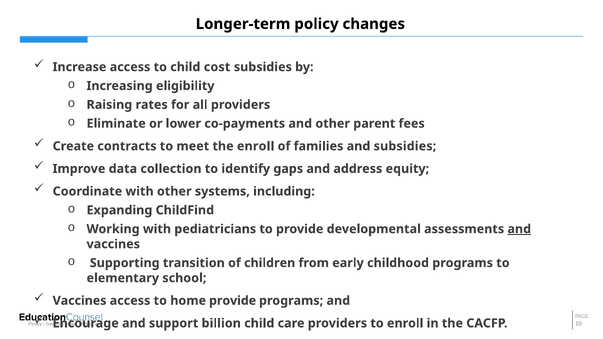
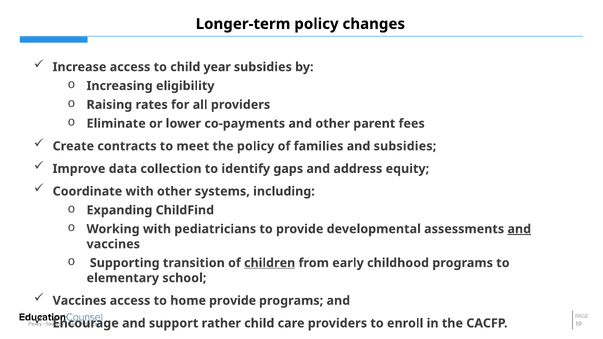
cost: cost -> year
the enroll: enroll -> policy
children underline: none -> present
billion: billion -> rather
